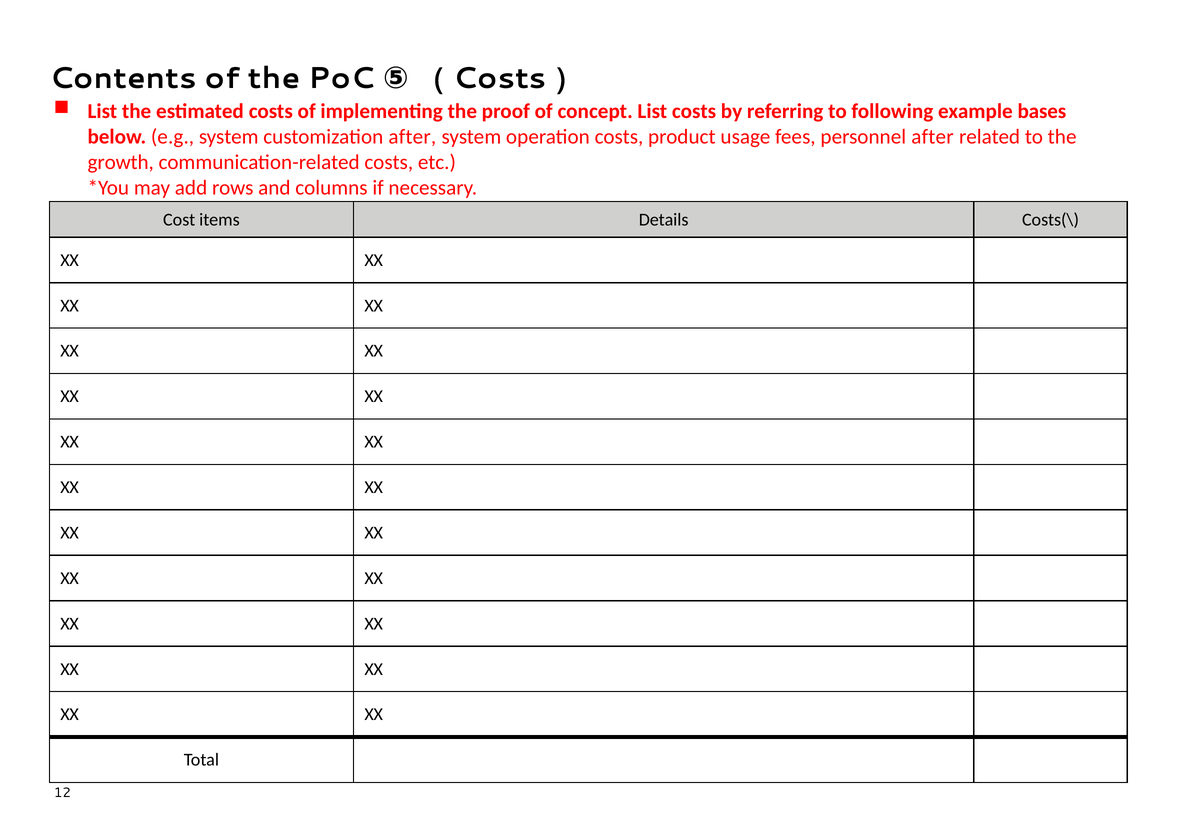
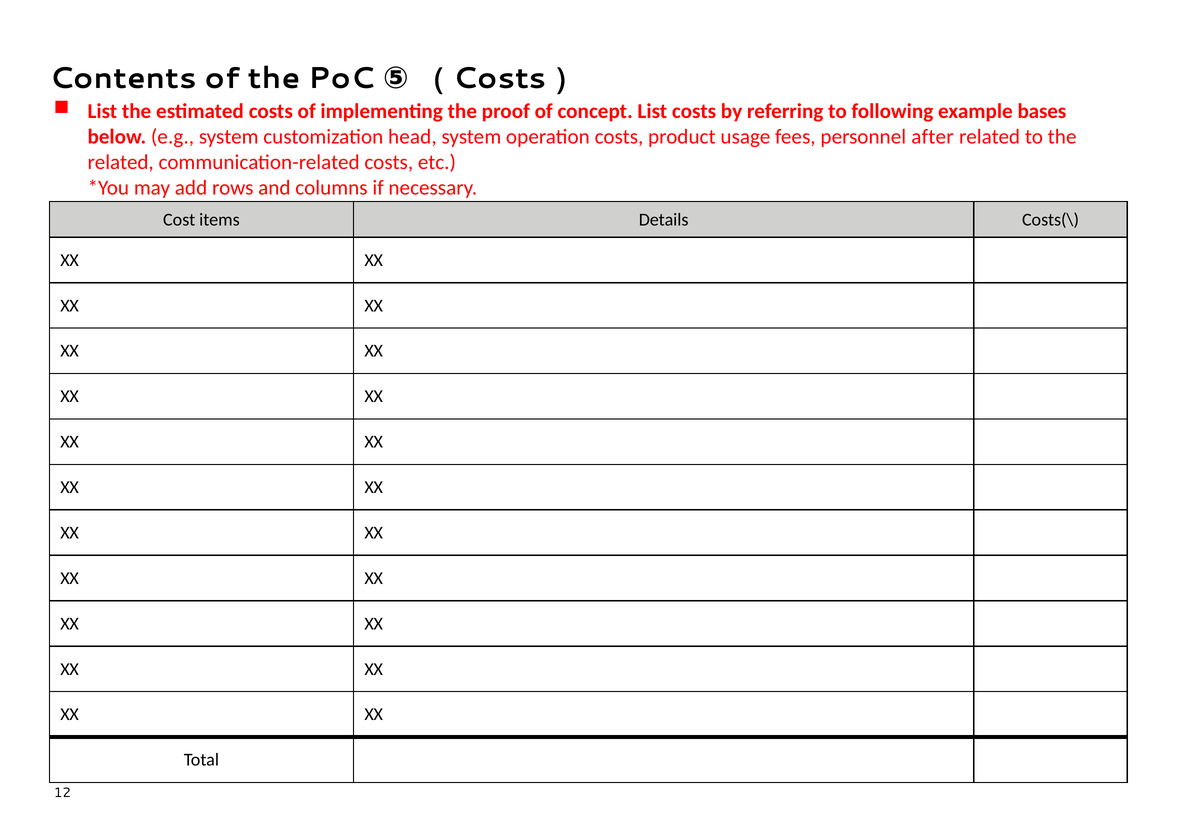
customization after: after -> head
growth at (121, 162): growth -> related
